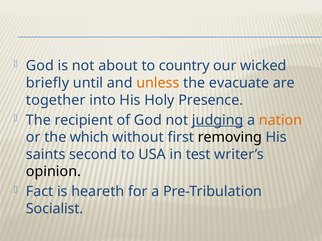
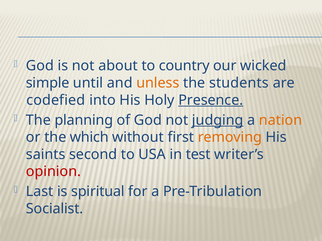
briefly: briefly -> simple
evacuate: evacuate -> students
together: together -> codefied
Presence underline: none -> present
recipient: recipient -> planning
removing colour: black -> orange
opinion colour: black -> red
Fact: Fact -> Last
heareth: heareth -> spiritual
